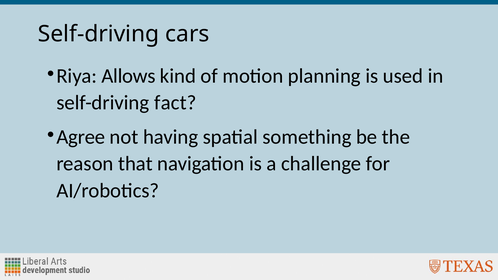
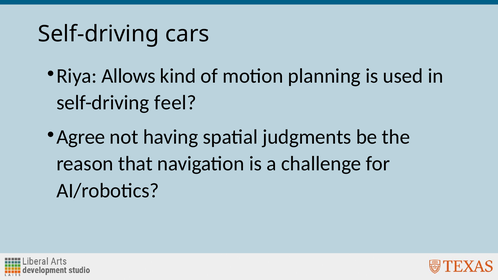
fact: fact -> feel
something: something -> judgments
